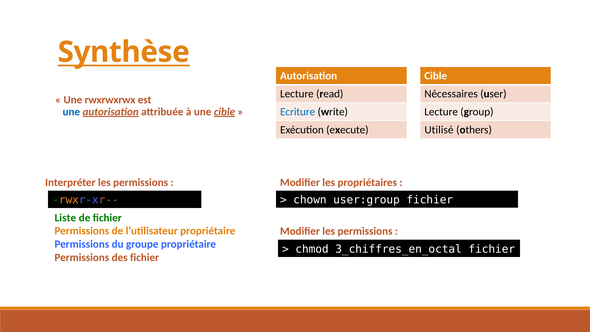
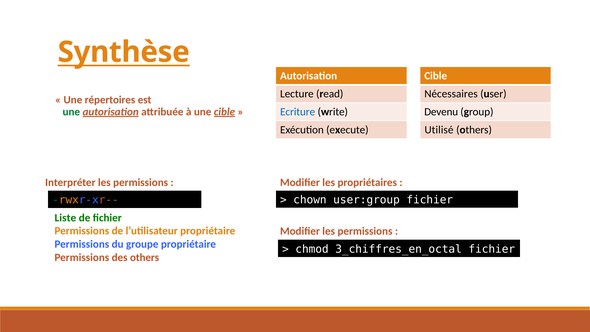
rwxrwxrwx: rwxrwxrwx -> répertoires
une at (71, 112) colour: blue -> green
Lecture at (441, 112): Lecture -> Devenu
des fichier: fichier -> others
